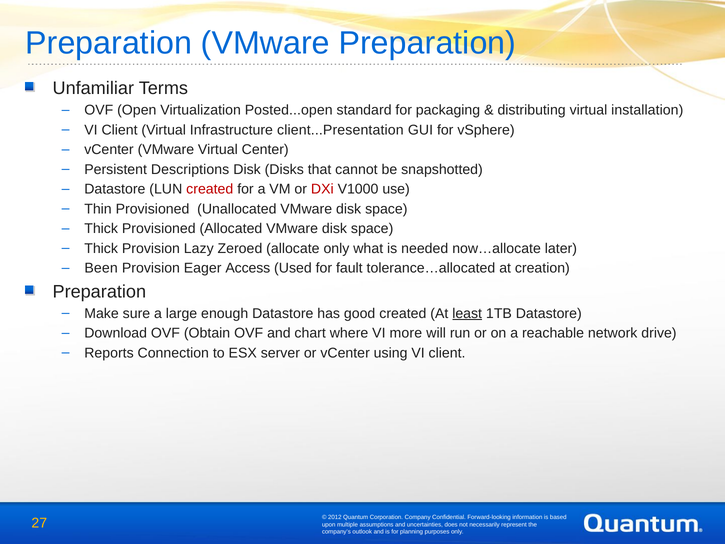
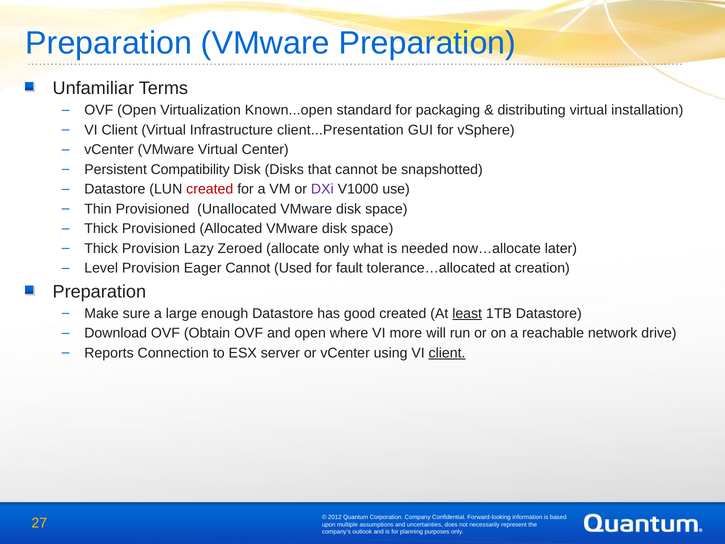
Posted...open: Posted...open -> Known...open
Descriptions: Descriptions -> Compatibility
DXi colour: red -> purple
Been: Been -> Level
Eager Access: Access -> Cannot
and chart: chart -> open
client at (447, 353) underline: none -> present
